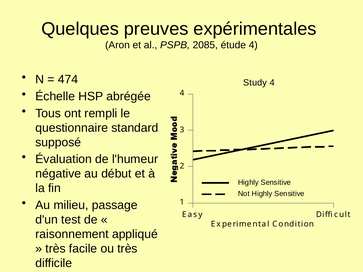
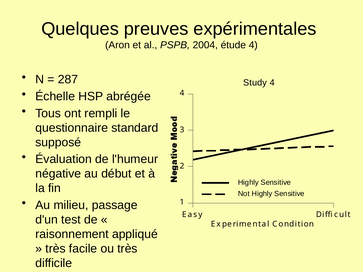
2085: 2085 -> 2004
474: 474 -> 287
